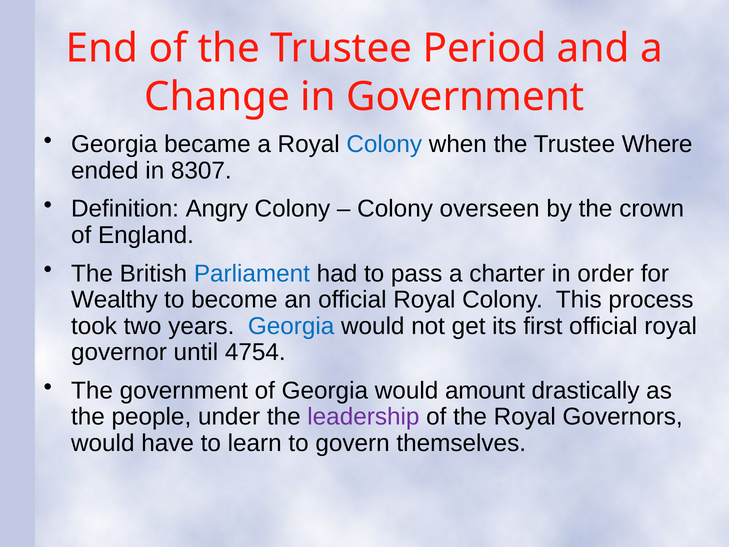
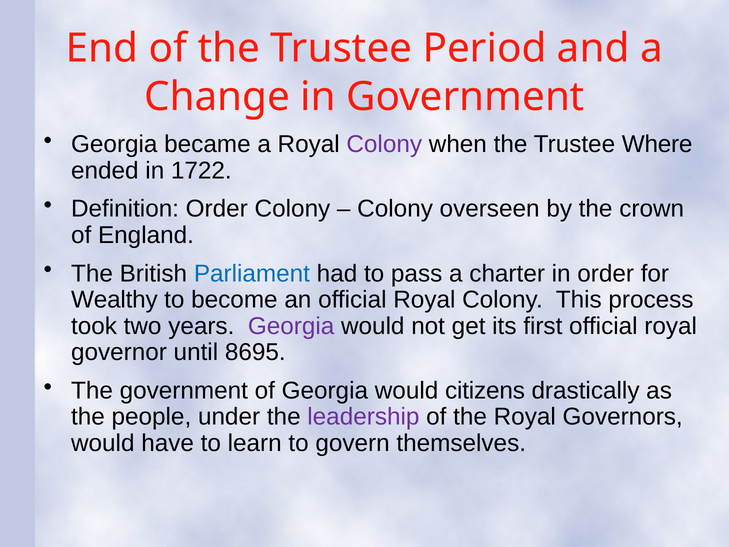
Colony at (384, 144) colour: blue -> purple
8307: 8307 -> 1722
Definition Angry: Angry -> Order
Georgia at (291, 326) colour: blue -> purple
4754: 4754 -> 8695
amount: amount -> citizens
